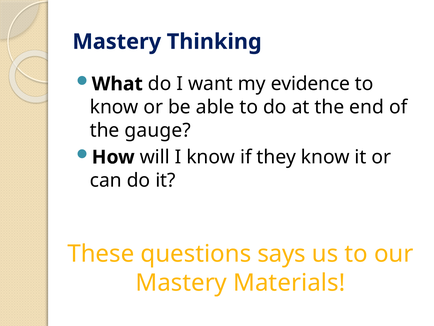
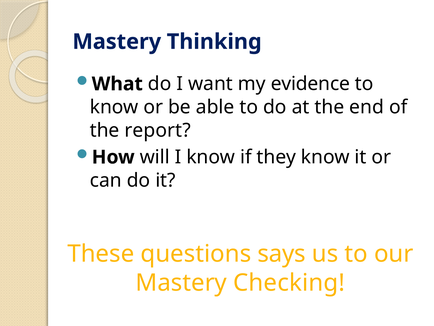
gauge: gauge -> report
Materials: Materials -> Checking
